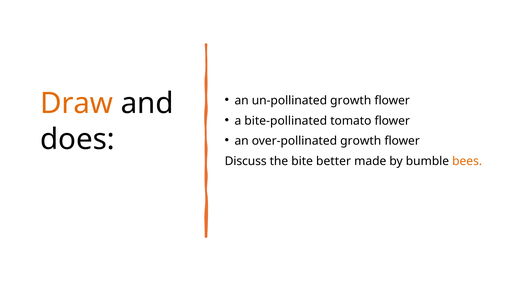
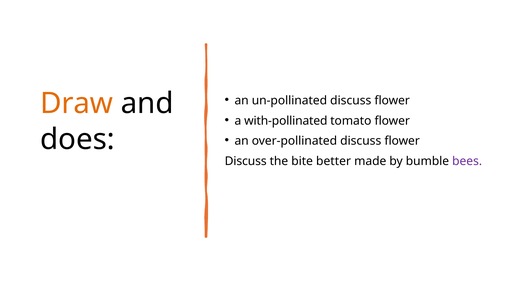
un-pollinated growth: growth -> discuss
bite-pollinated: bite-pollinated -> with-pollinated
over-pollinated growth: growth -> discuss
bees colour: orange -> purple
